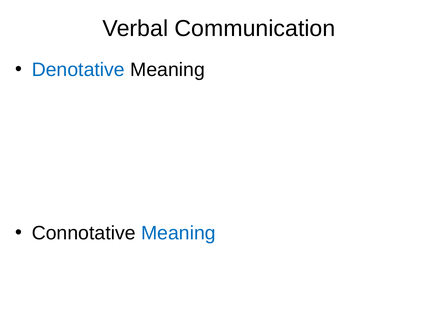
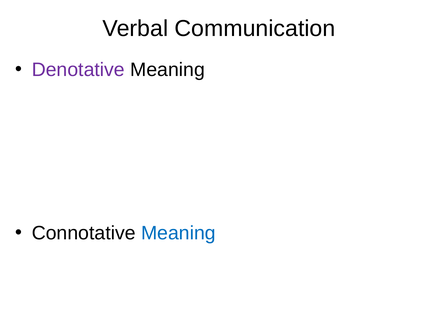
Denotative colour: blue -> purple
